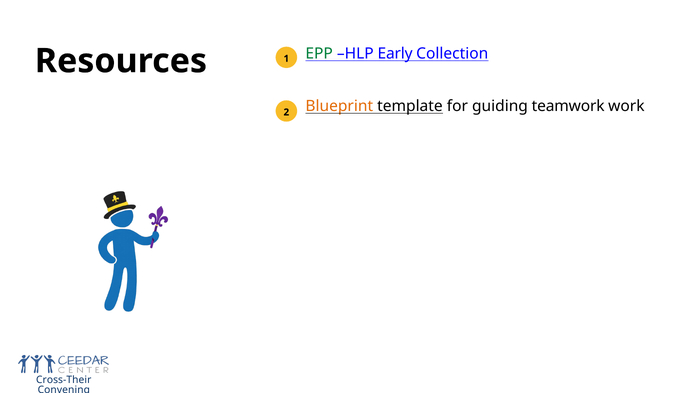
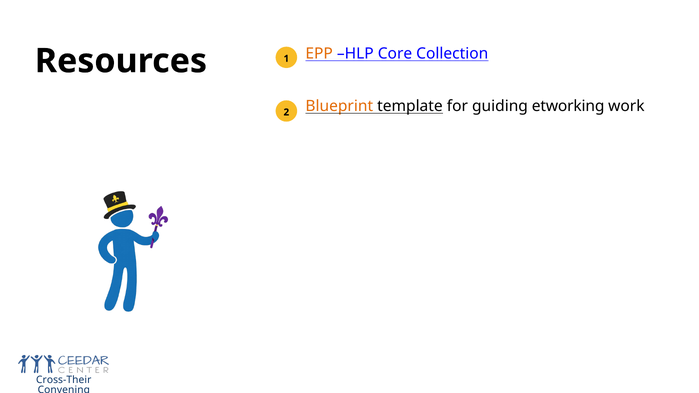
EPP colour: green -> orange
Early: Early -> Core
teamwork: teamwork -> etworking
